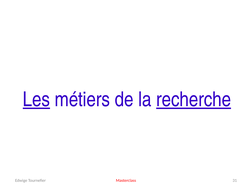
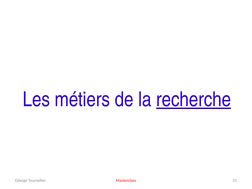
Les underline: present -> none
